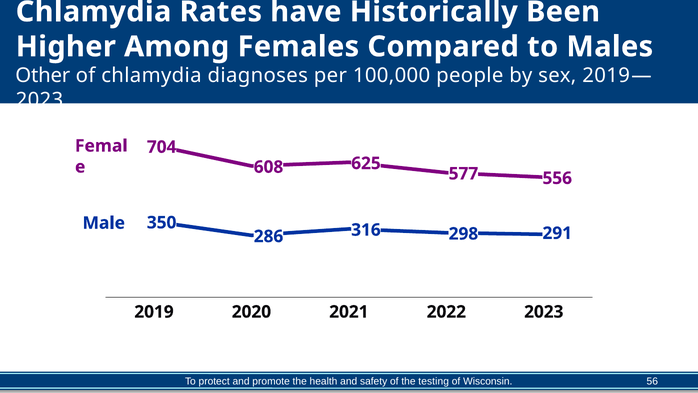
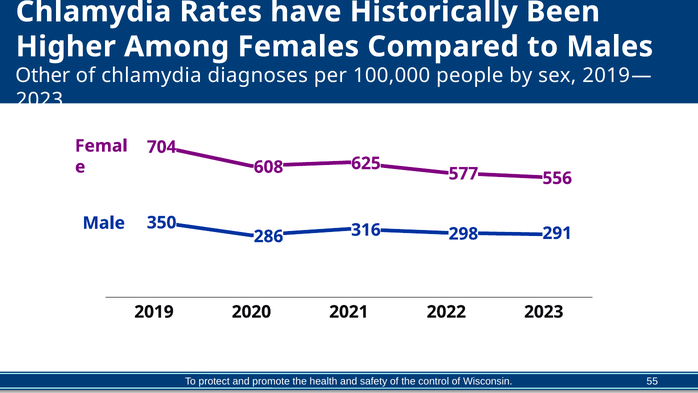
testing: testing -> control
56: 56 -> 55
